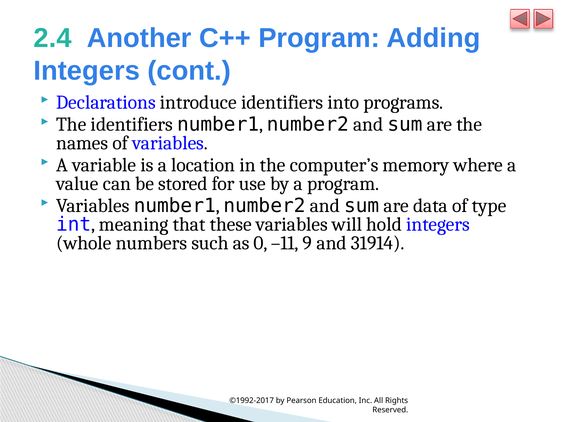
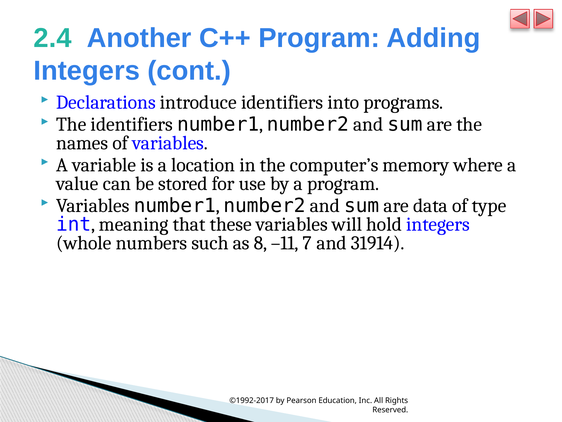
0: 0 -> 8
9: 9 -> 7
